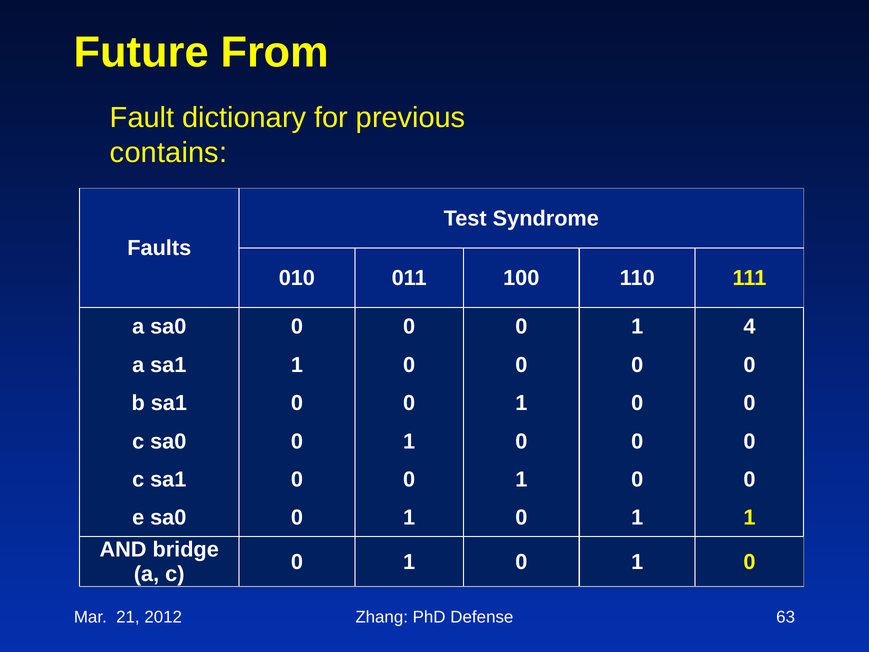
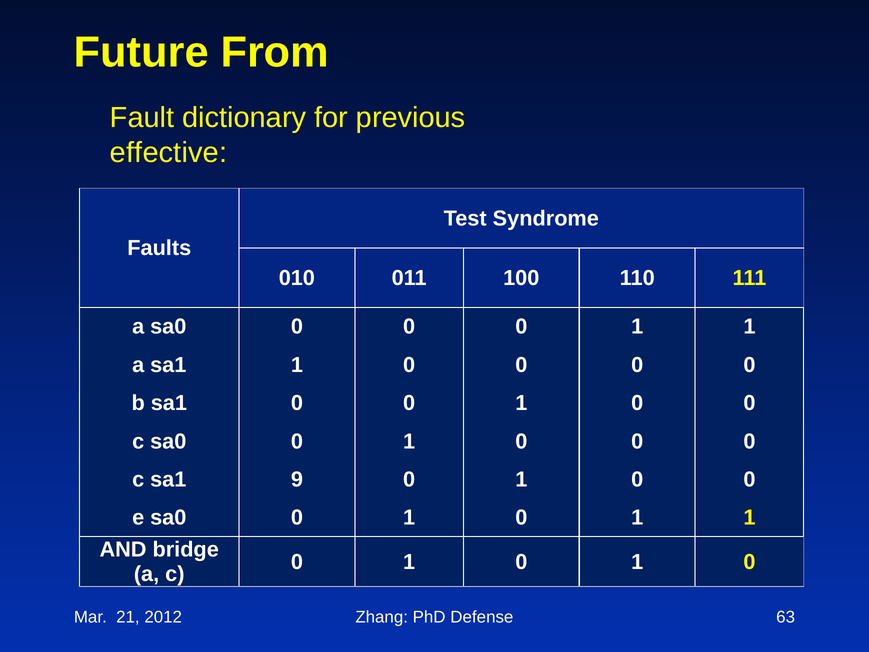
contains: contains -> effective
0 0 1 4: 4 -> 1
c sa1 0: 0 -> 9
